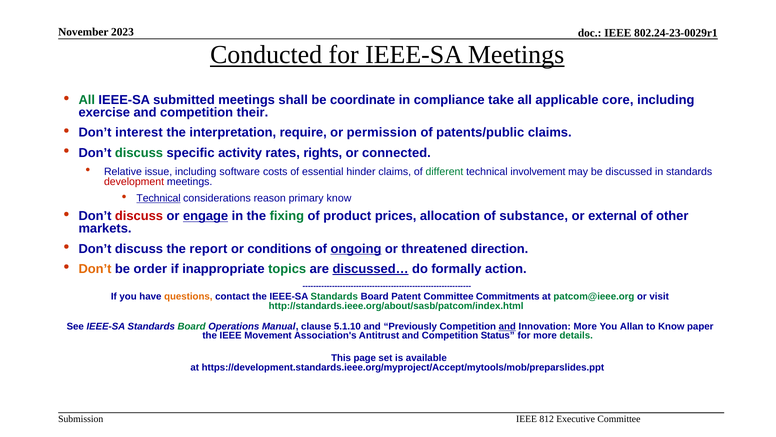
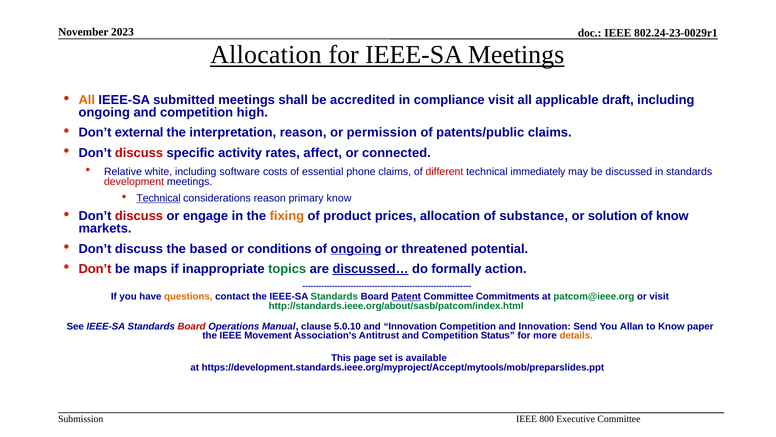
Conducted at (266, 55): Conducted -> Allocation
All at (87, 100) colour: green -> orange
coordinate: coordinate -> accredited
compliance take: take -> visit
core: core -> draft
exercise at (104, 112): exercise -> ongoing
their: their -> high
interest: interest -> external
interpretation require: require -> reason
discuss at (139, 153) colour: green -> red
rights: rights -> affect
issue: issue -> white
hinder: hinder -> phone
different colour: green -> red
involvement: involvement -> immediately
engage underline: present -> none
fixing colour: green -> orange
external: external -> solution
of other: other -> know
report: report -> based
direction: direction -> potential
Don’t at (95, 269) colour: orange -> red
order: order -> maps
Patent underline: none -> present
Board at (192, 326) colour: green -> red
5.1.10: 5.1.10 -> 5.0.10
Previously at (410, 326): Previously -> Innovation
and at (507, 326) underline: present -> none
Innovation More: More -> Send
details colour: green -> orange
812: 812 -> 800
